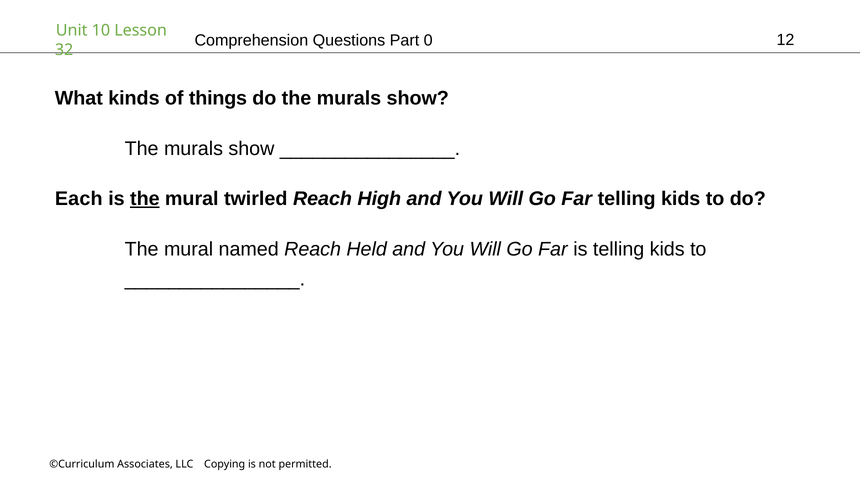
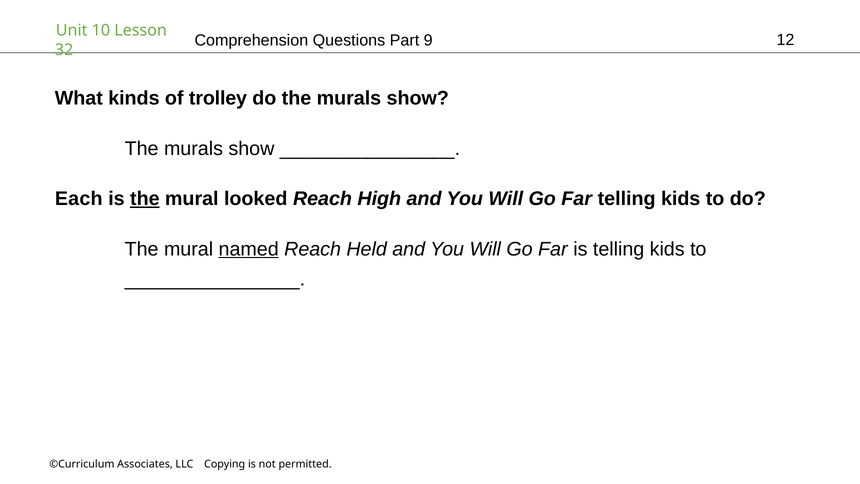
0: 0 -> 9
things: things -> trolley
twirled: twirled -> looked
named underline: none -> present
